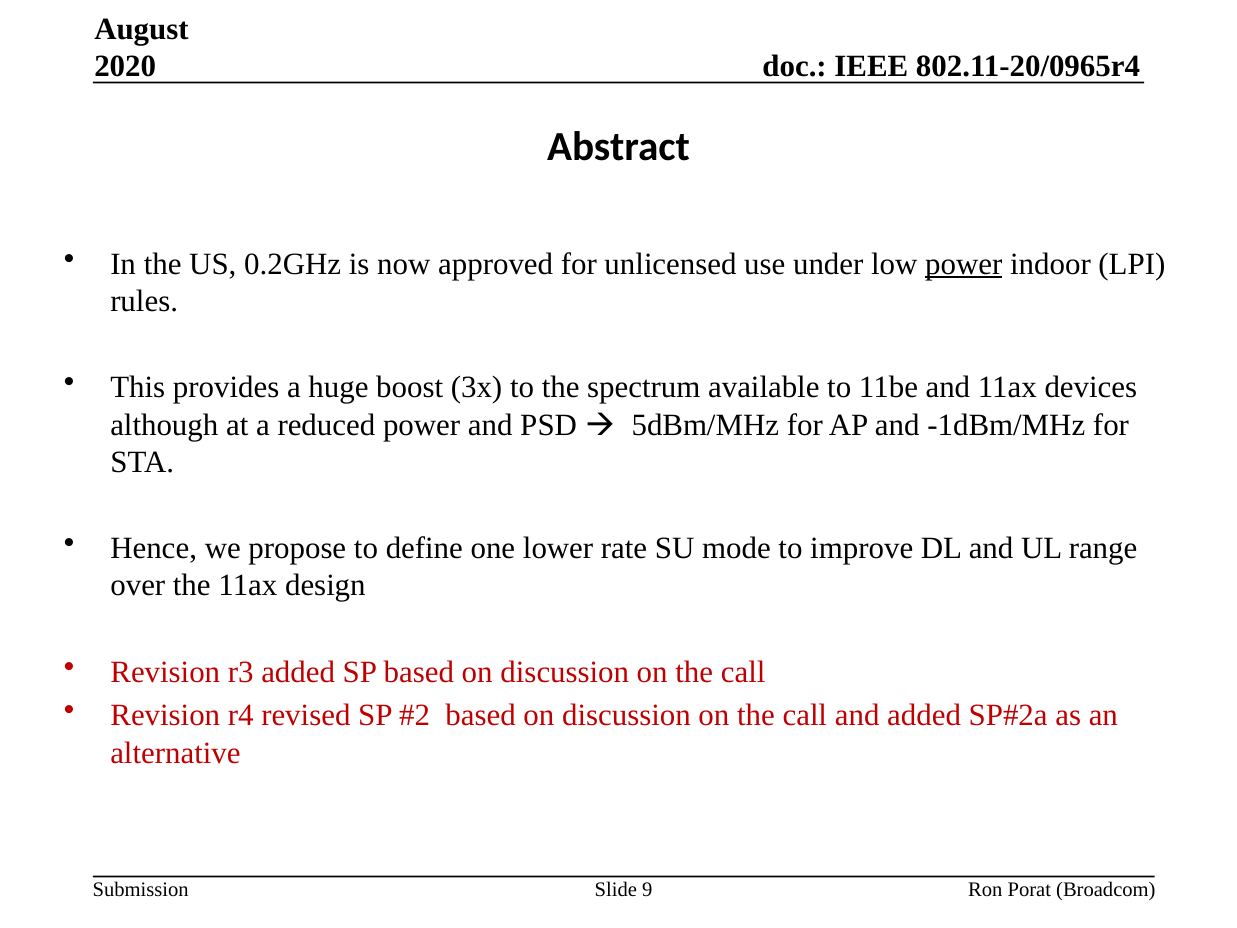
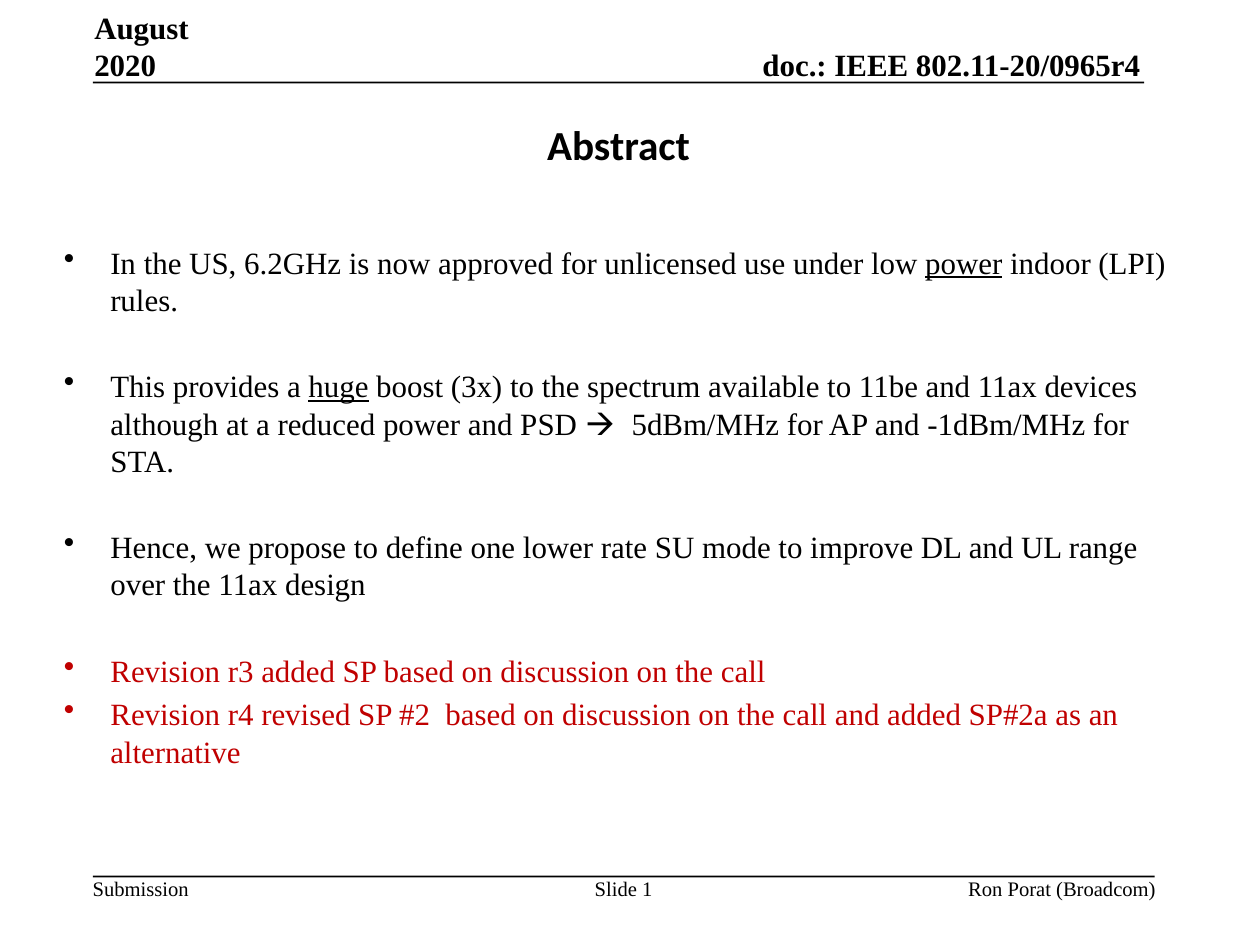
0.2GHz: 0.2GHz -> 6.2GHz
huge underline: none -> present
9: 9 -> 1
